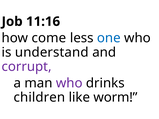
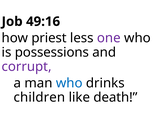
11:16: 11:16 -> 49:16
come: come -> priest
one colour: blue -> purple
understand: understand -> possessions
who at (69, 83) colour: purple -> blue
worm: worm -> death
